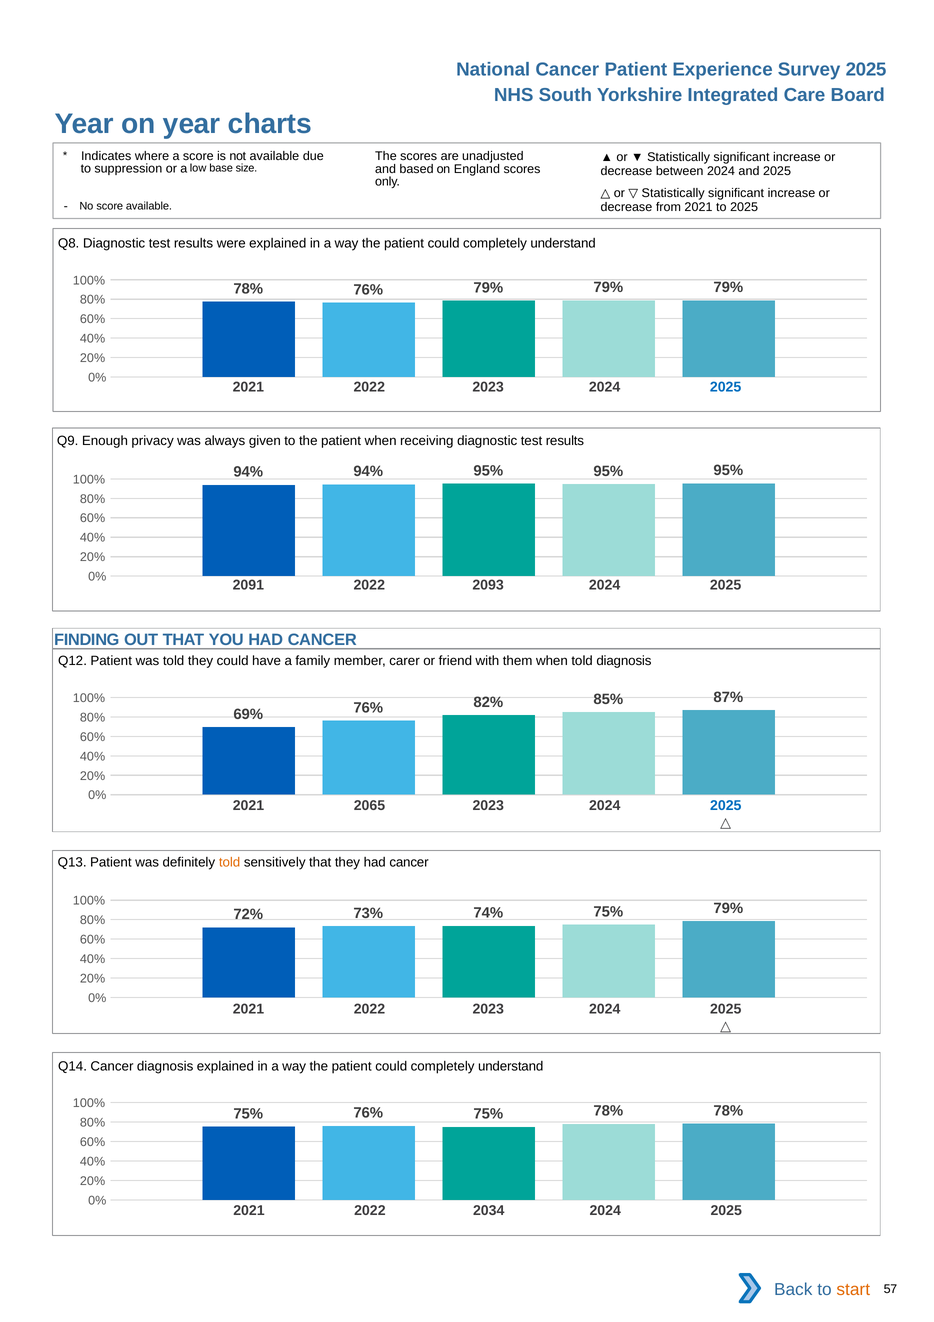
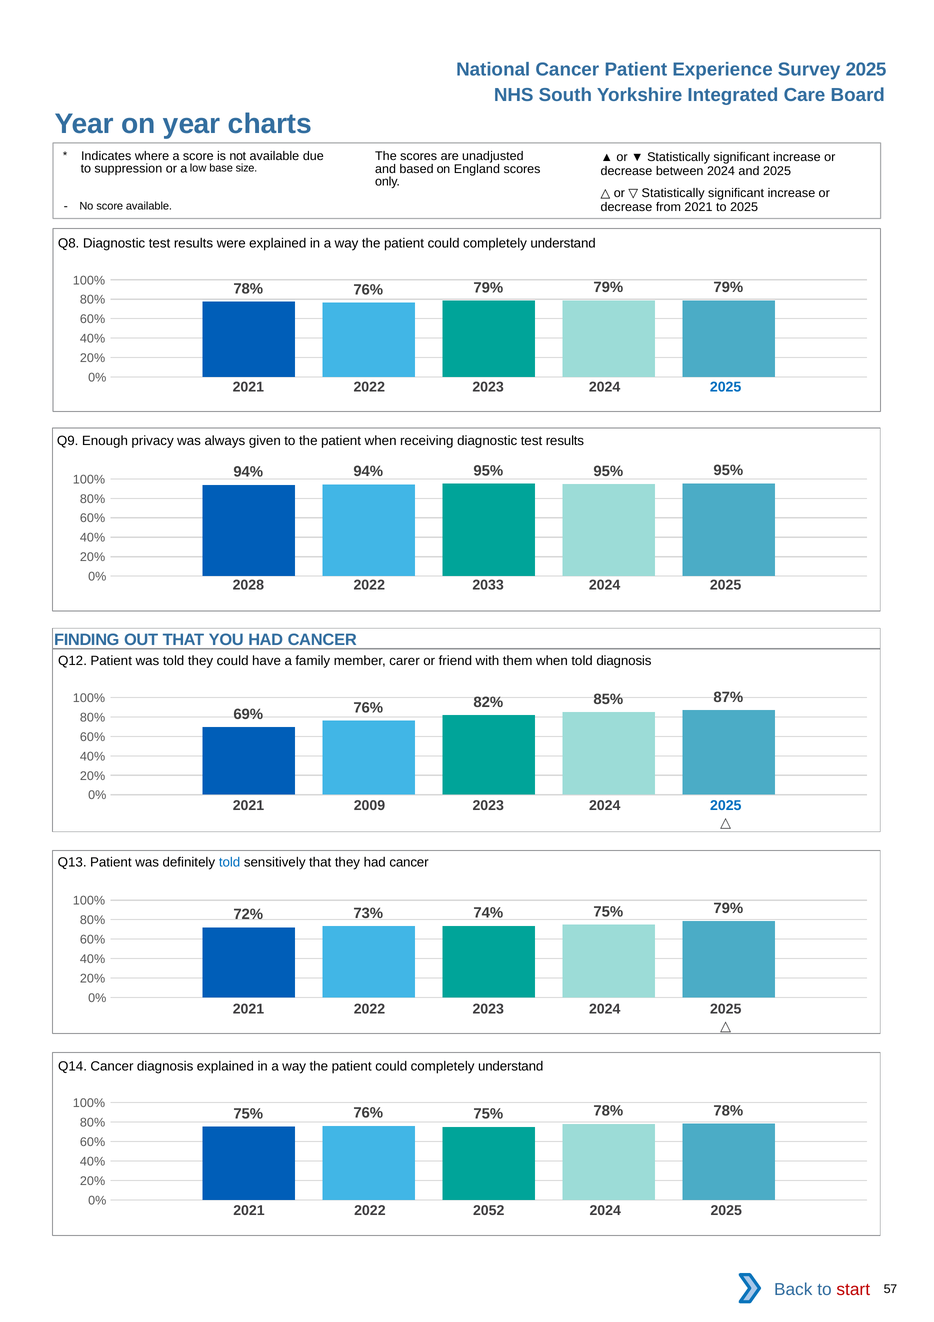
2091: 2091 -> 2028
2093: 2093 -> 2033
2065: 2065 -> 2009
told at (230, 862) colour: orange -> blue
2034: 2034 -> 2052
start colour: orange -> red
